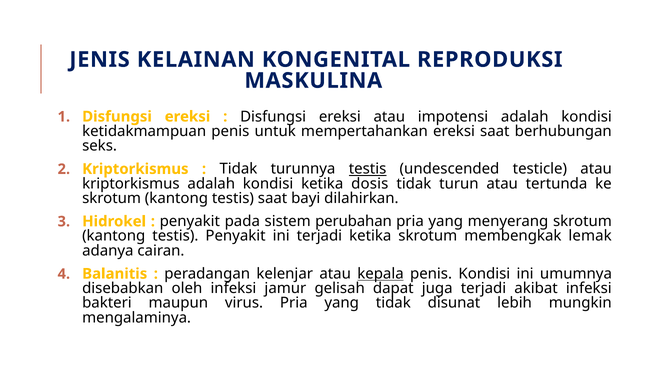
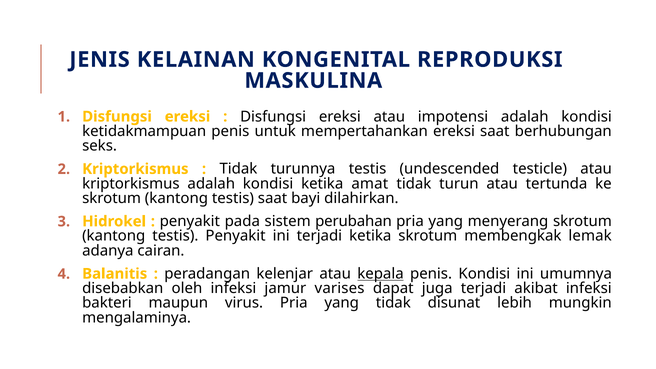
testis at (368, 169) underline: present -> none
dosis: dosis -> amat
gelisah: gelisah -> varises
